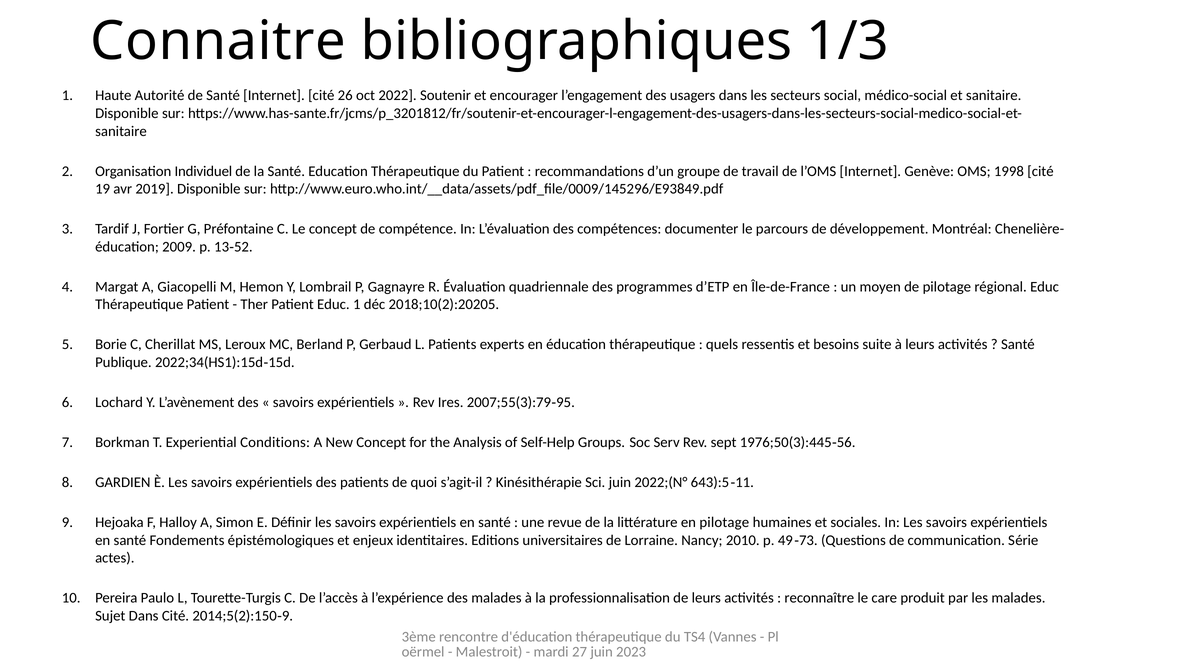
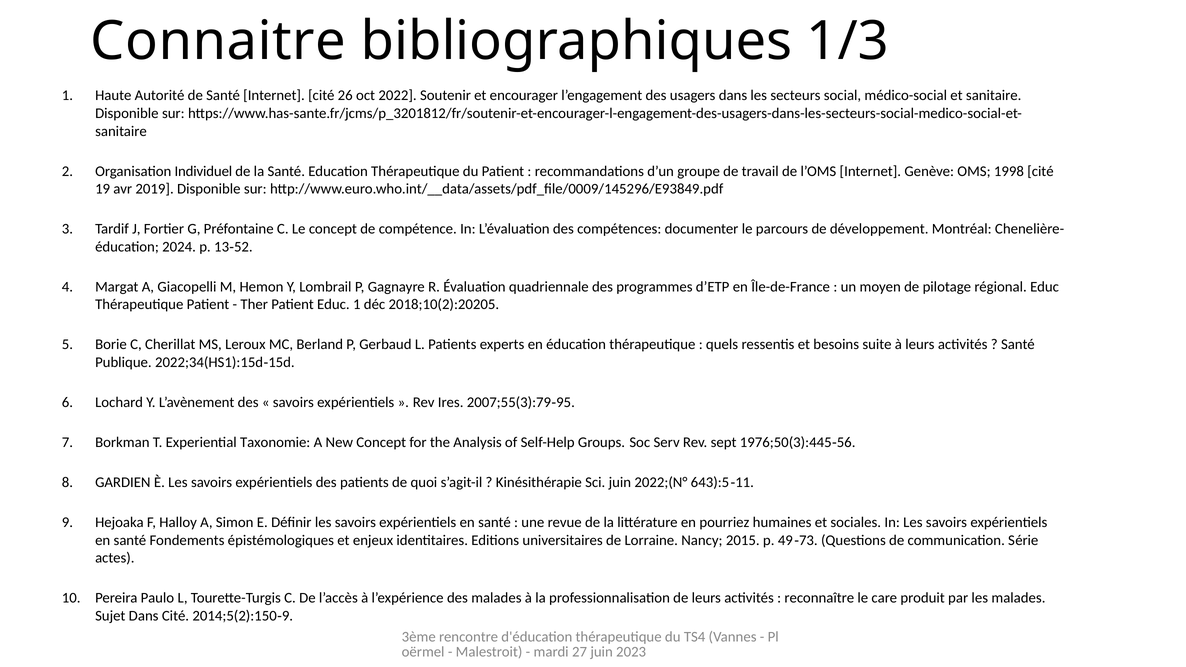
2009: 2009 -> 2024
Conditions: Conditions -> Taxonomie
en pilotage: pilotage -> pourriez
2010: 2010 -> 2015
